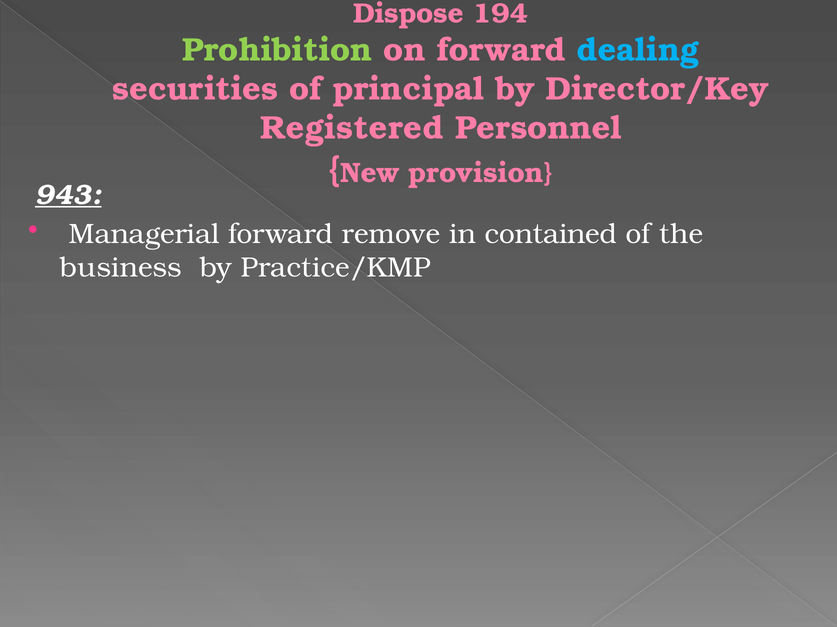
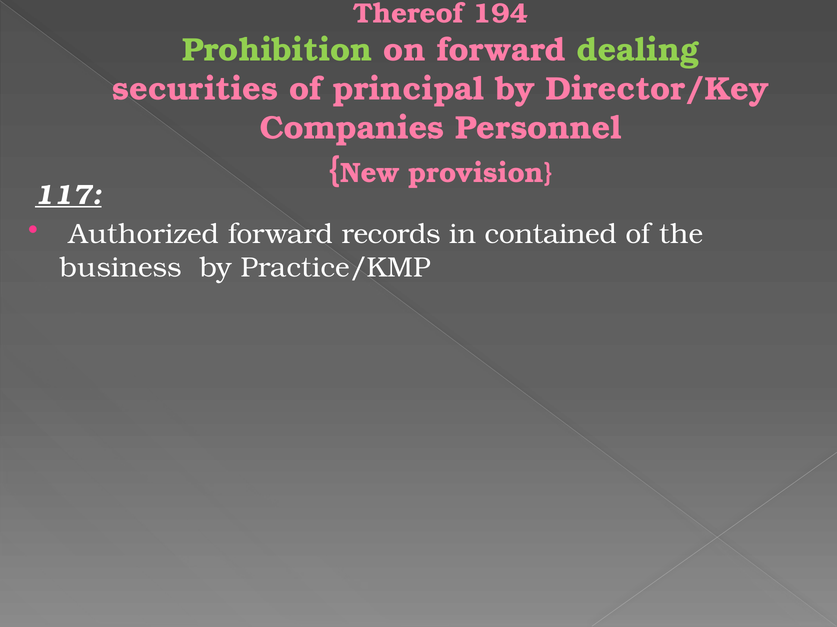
Dispose: Dispose -> Thereof
dealing colour: light blue -> light green
Registered: Registered -> Companies
943: 943 -> 117
Managerial: Managerial -> Authorized
remove: remove -> records
